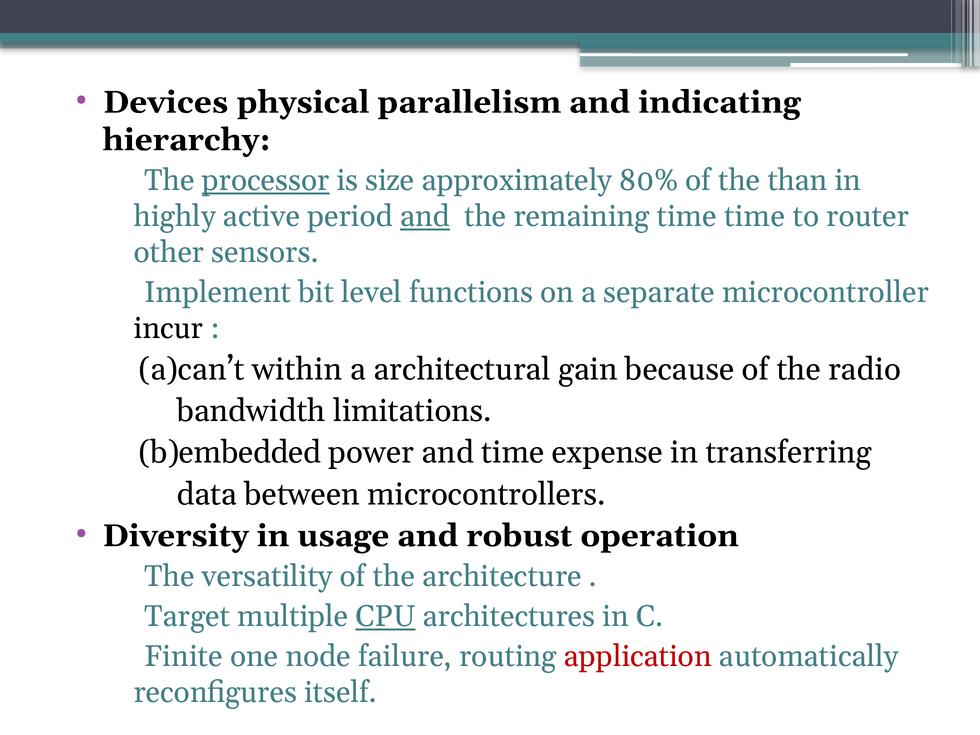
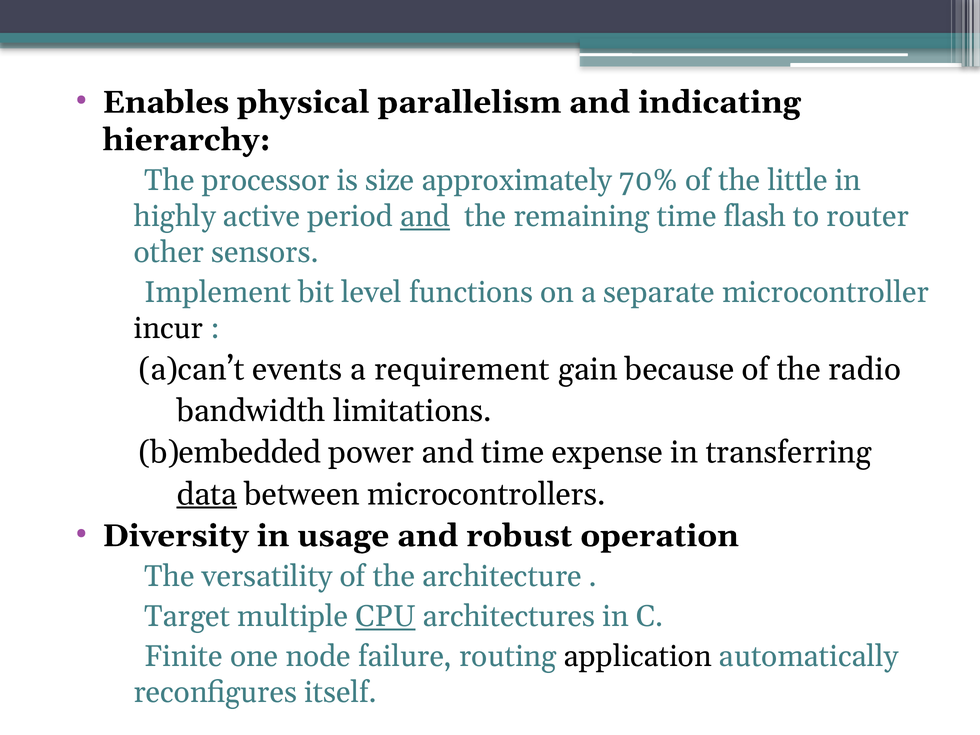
Devices: Devices -> Enables
processor underline: present -> none
80%: 80% -> 70%
than: than -> little
time time: time -> flash
within: within -> events
architectural: architectural -> requirement
data underline: none -> present
application colour: red -> black
